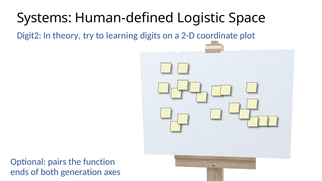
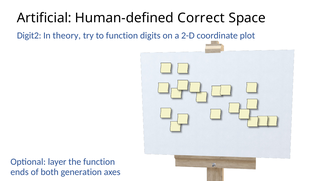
Systems: Systems -> Artificial
Logistic: Logistic -> Correct
to learning: learning -> function
pairs: pairs -> layer
